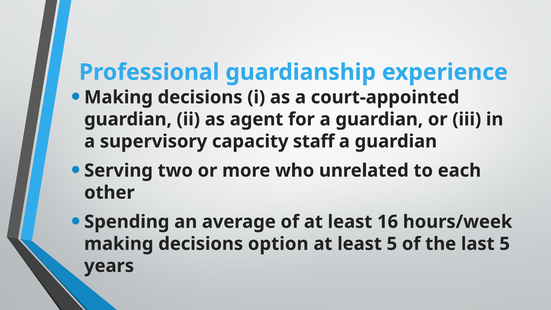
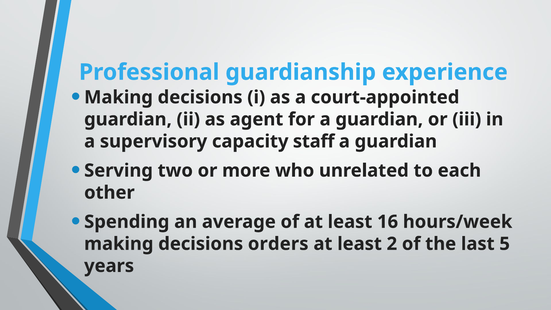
option: option -> orders
least 5: 5 -> 2
